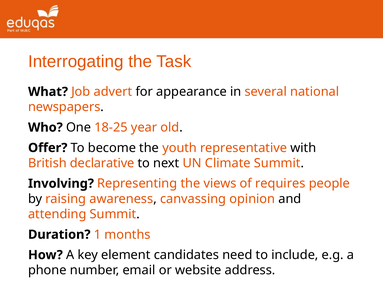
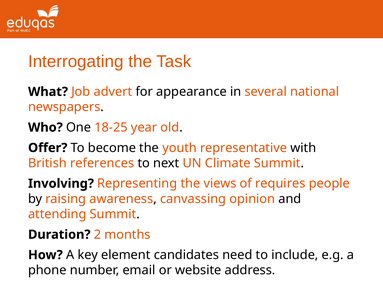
declarative: declarative -> references
1: 1 -> 2
